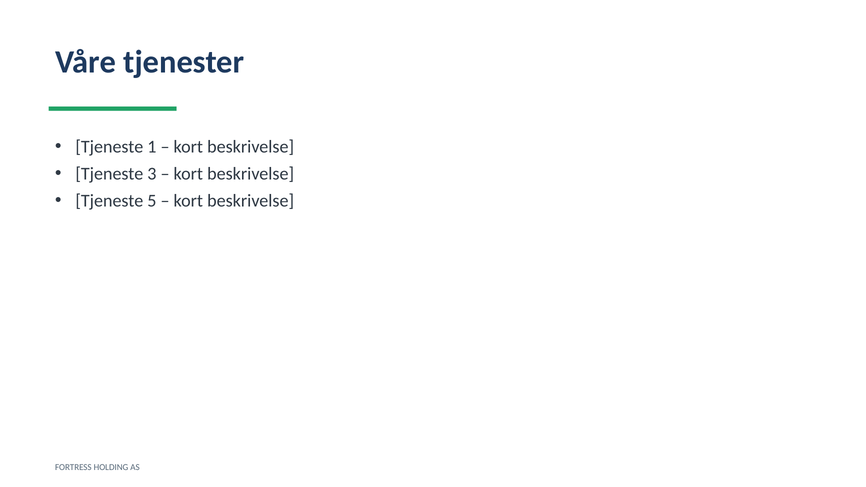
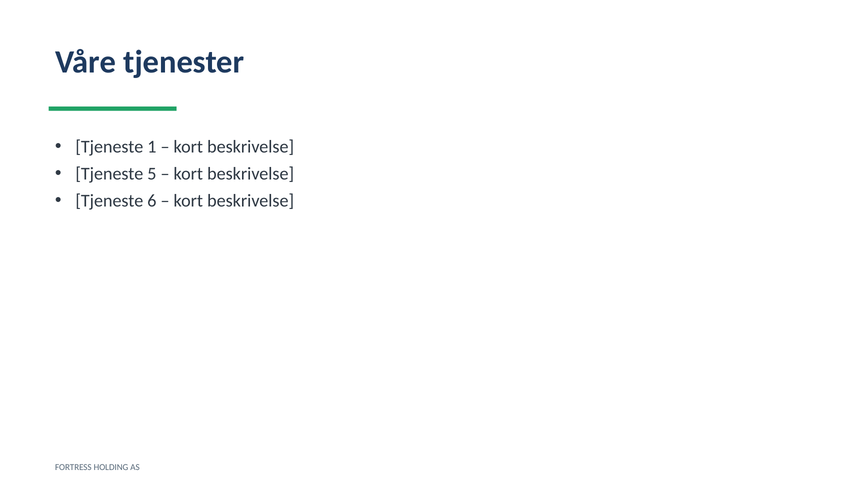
3: 3 -> 5
5: 5 -> 6
